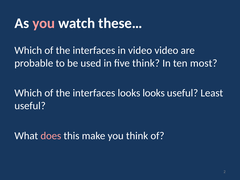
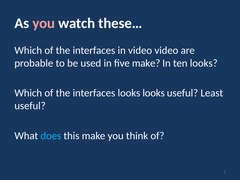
five think: think -> make
ten most: most -> looks
does colour: pink -> light blue
